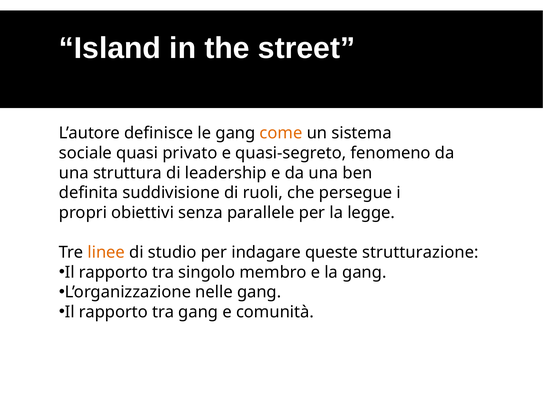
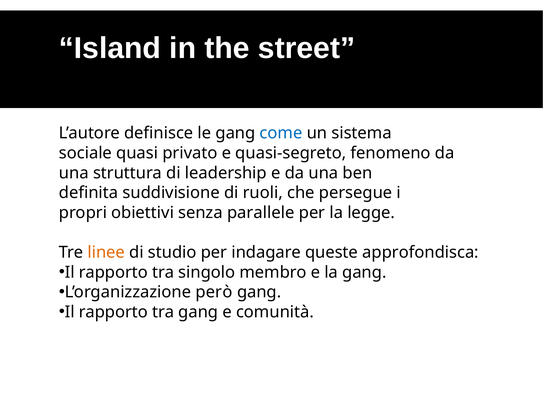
come colour: orange -> blue
strutturazione: strutturazione -> approfondisca
nelle: nelle -> però
